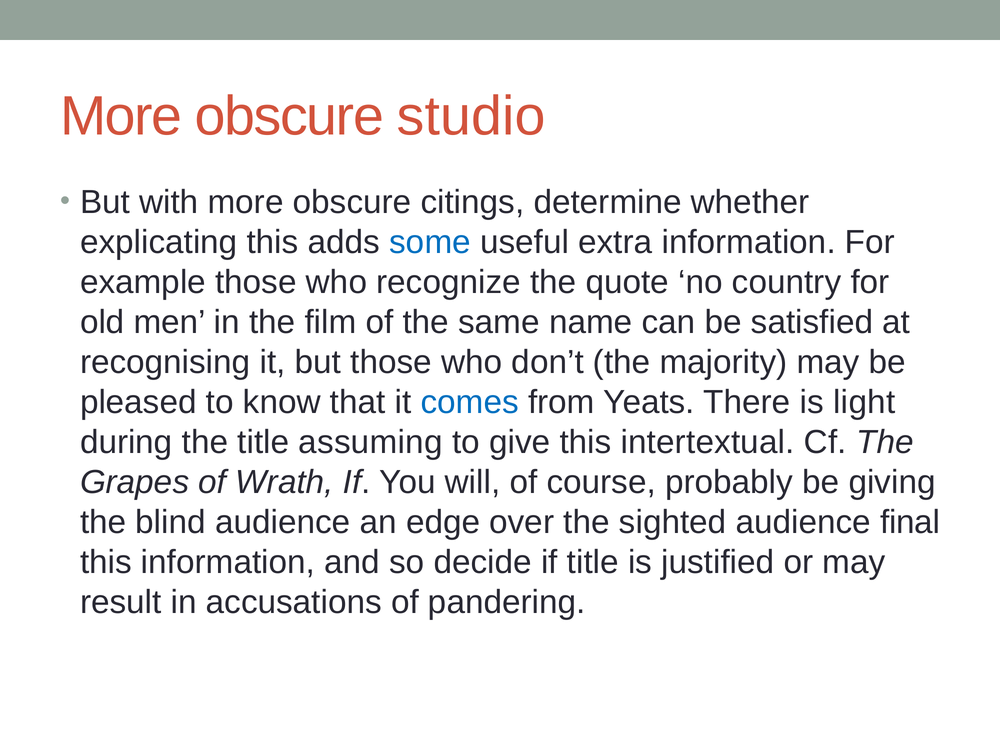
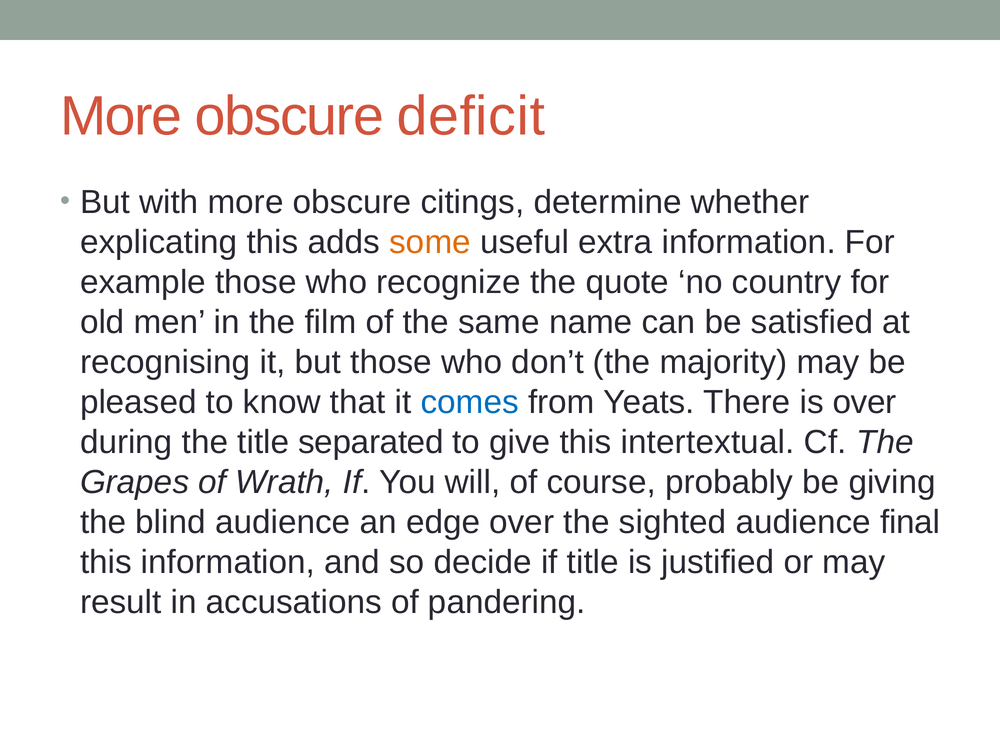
studio: studio -> deficit
some colour: blue -> orange
is light: light -> over
assuming: assuming -> separated
